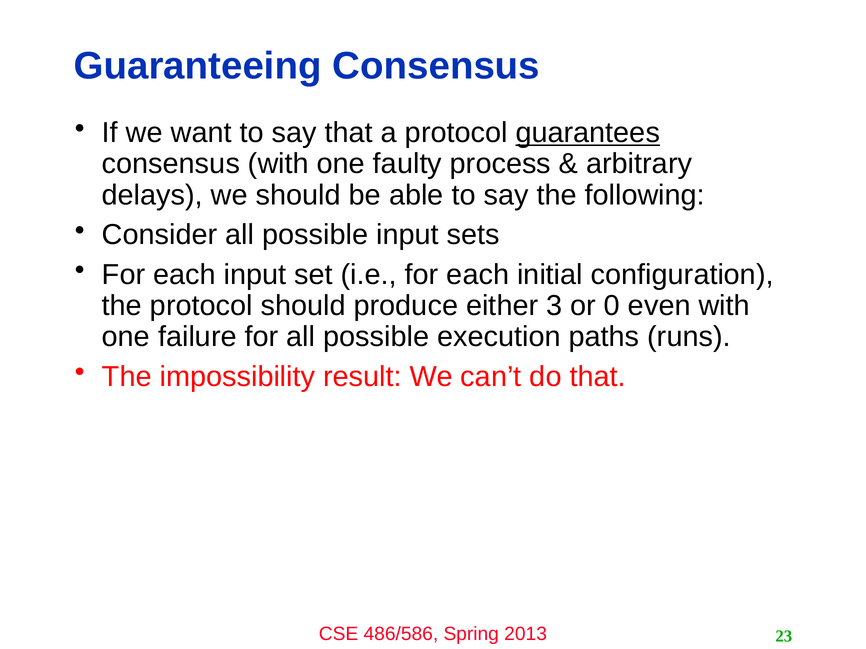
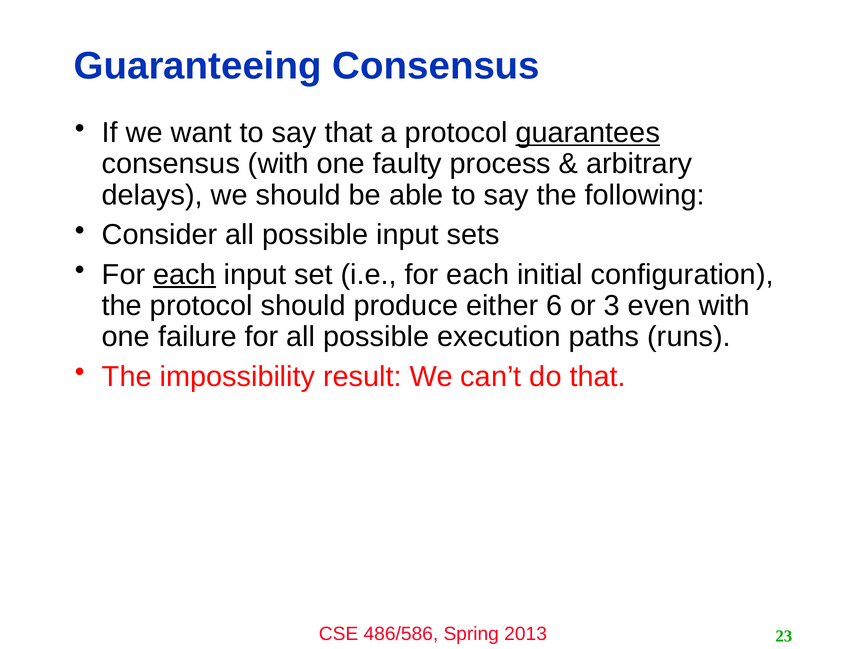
each at (184, 275) underline: none -> present
3: 3 -> 6
0: 0 -> 3
